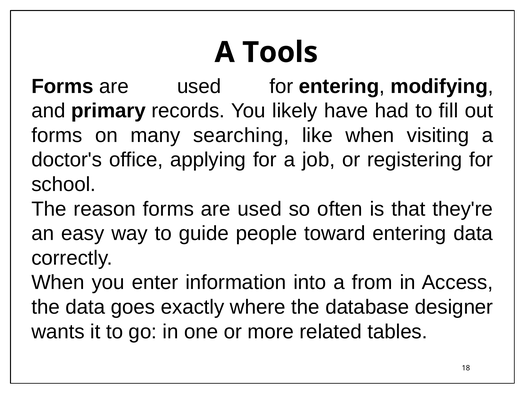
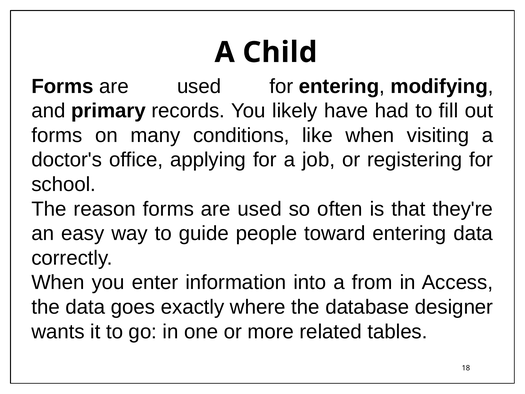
Tools: Tools -> Child
searching: searching -> conditions
